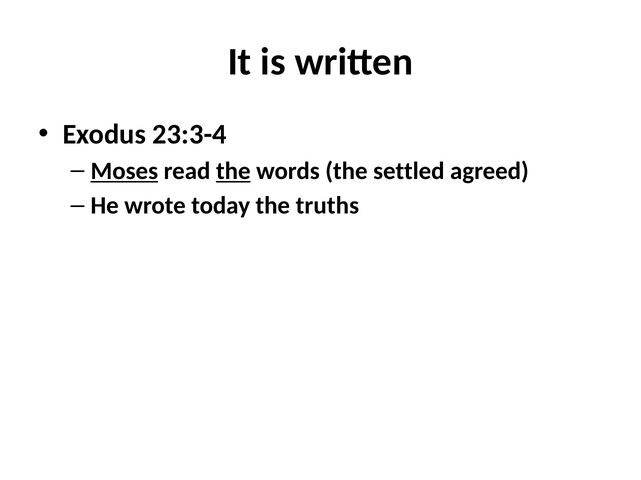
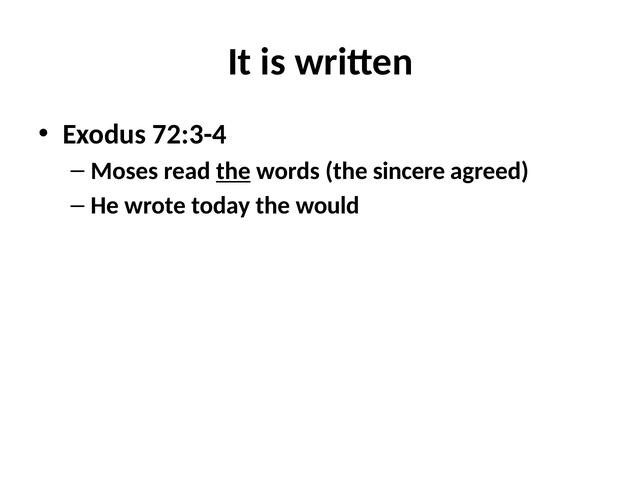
23:3-4: 23:3-4 -> 72:3-4
Moses underline: present -> none
settled: settled -> sincere
truths: truths -> would
